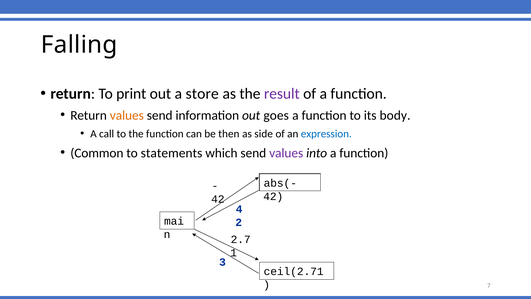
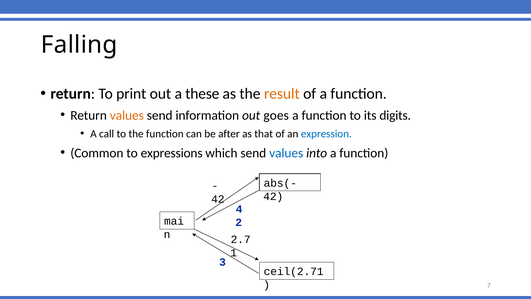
store: store -> these
result colour: purple -> orange
body: body -> digits
then: then -> after
side: side -> that
statements: statements -> expressions
values at (286, 153) colour: purple -> blue
